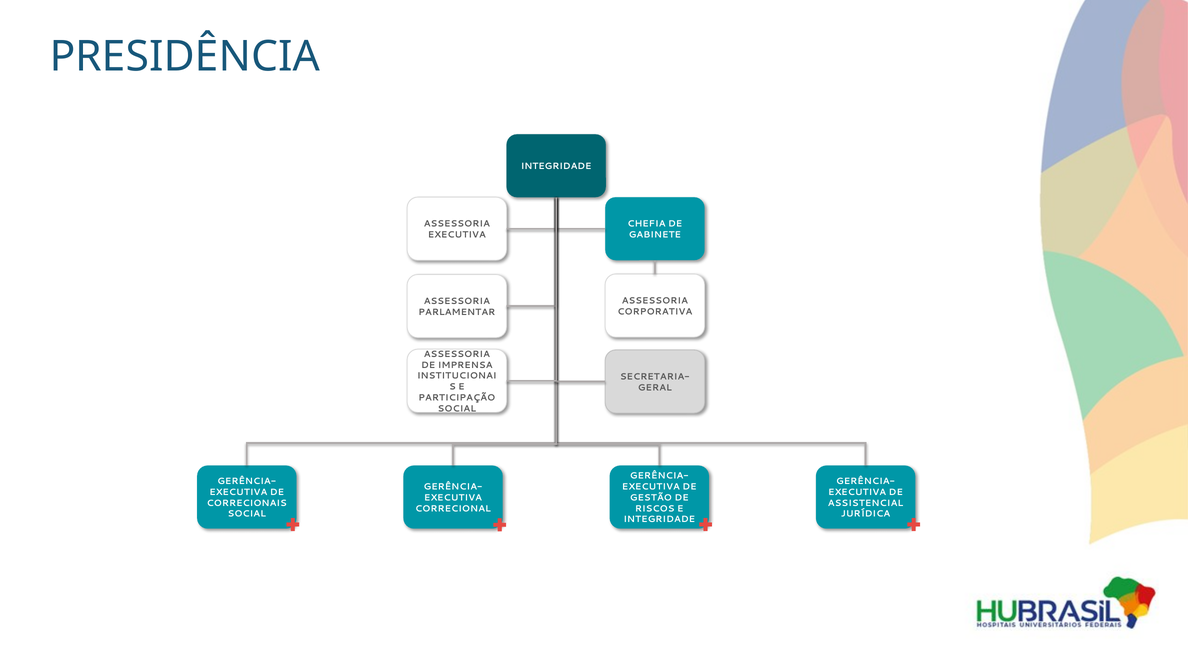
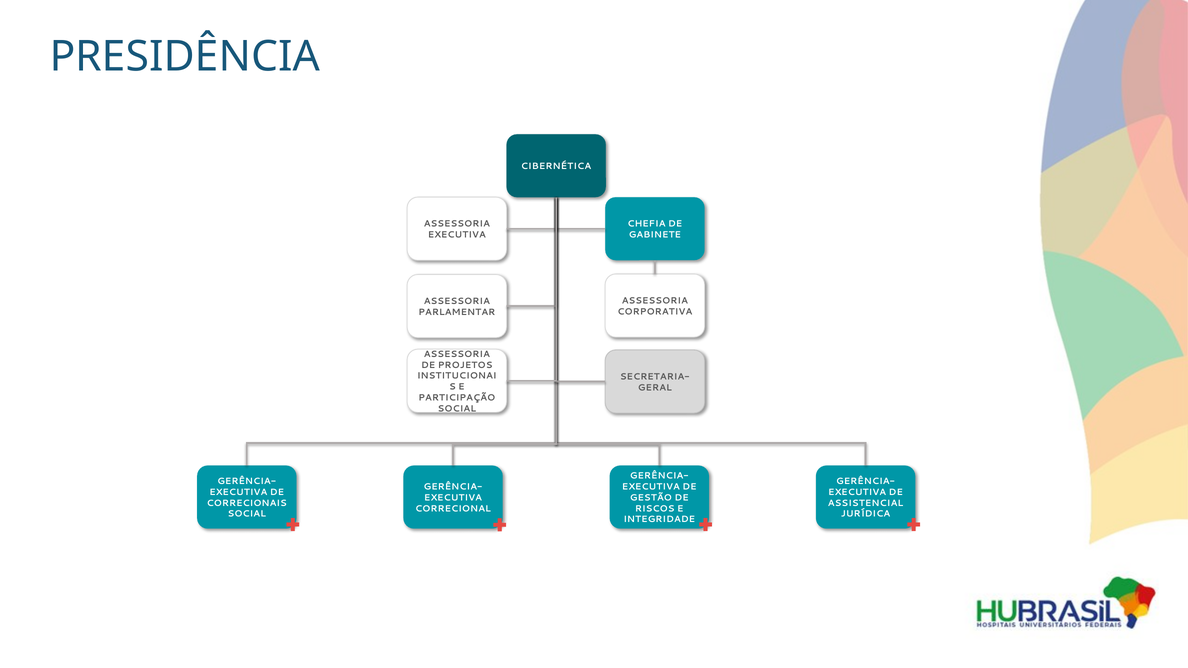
INTEGRIDADE at (556, 166): INTEGRIDADE -> CIBERNÉTICA
IMPRENSA: IMPRENSA -> PROJETOS
